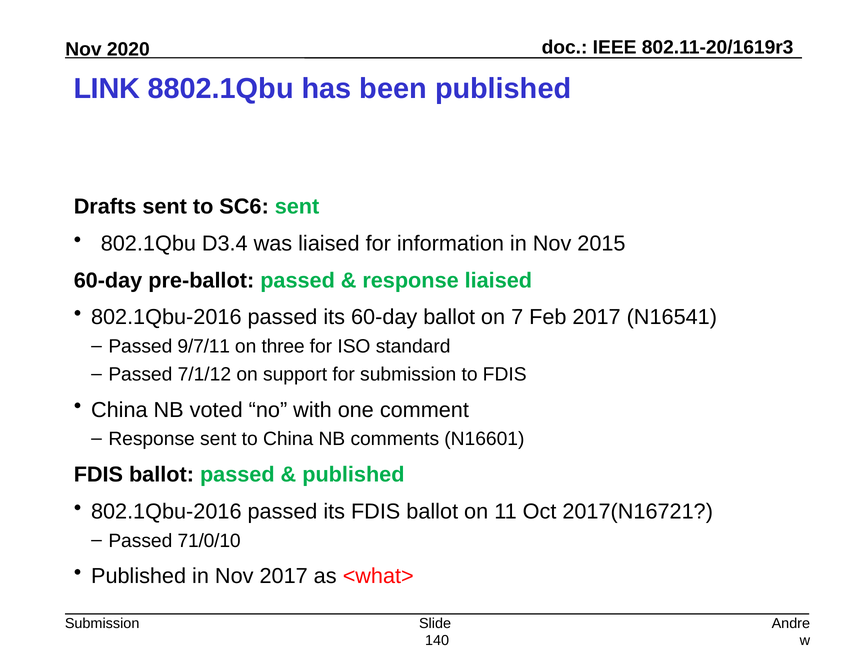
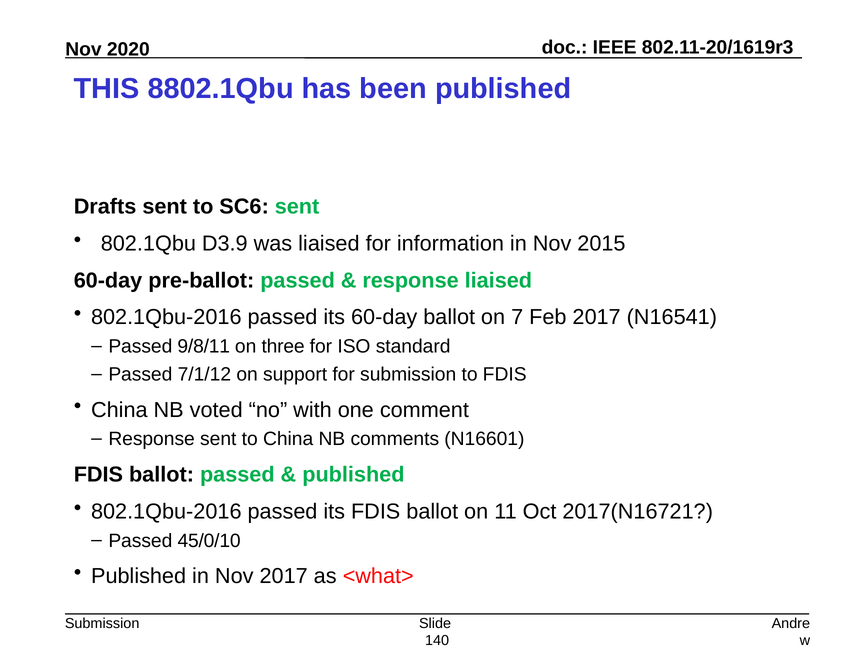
LINK: LINK -> THIS
D3.4: D3.4 -> D3.9
9/7/11: 9/7/11 -> 9/8/11
71/0/10: 71/0/10 -> 45/0/10
